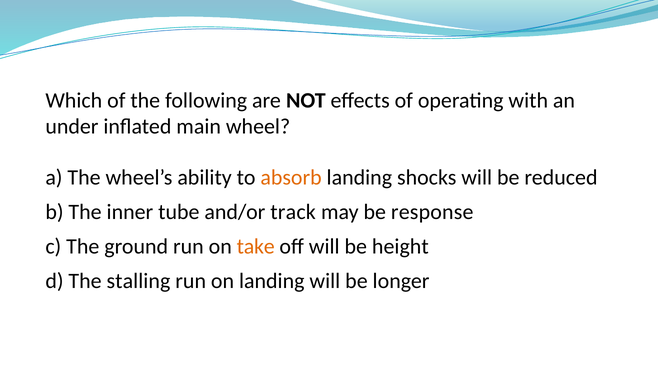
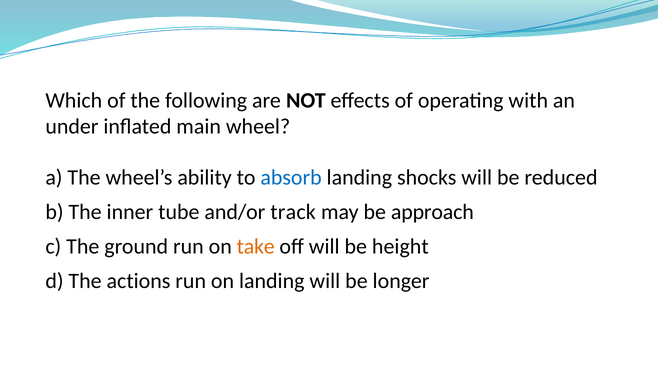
absorb colour: orange -> blue
response: response -> approach
stalling: stalling -> actions
